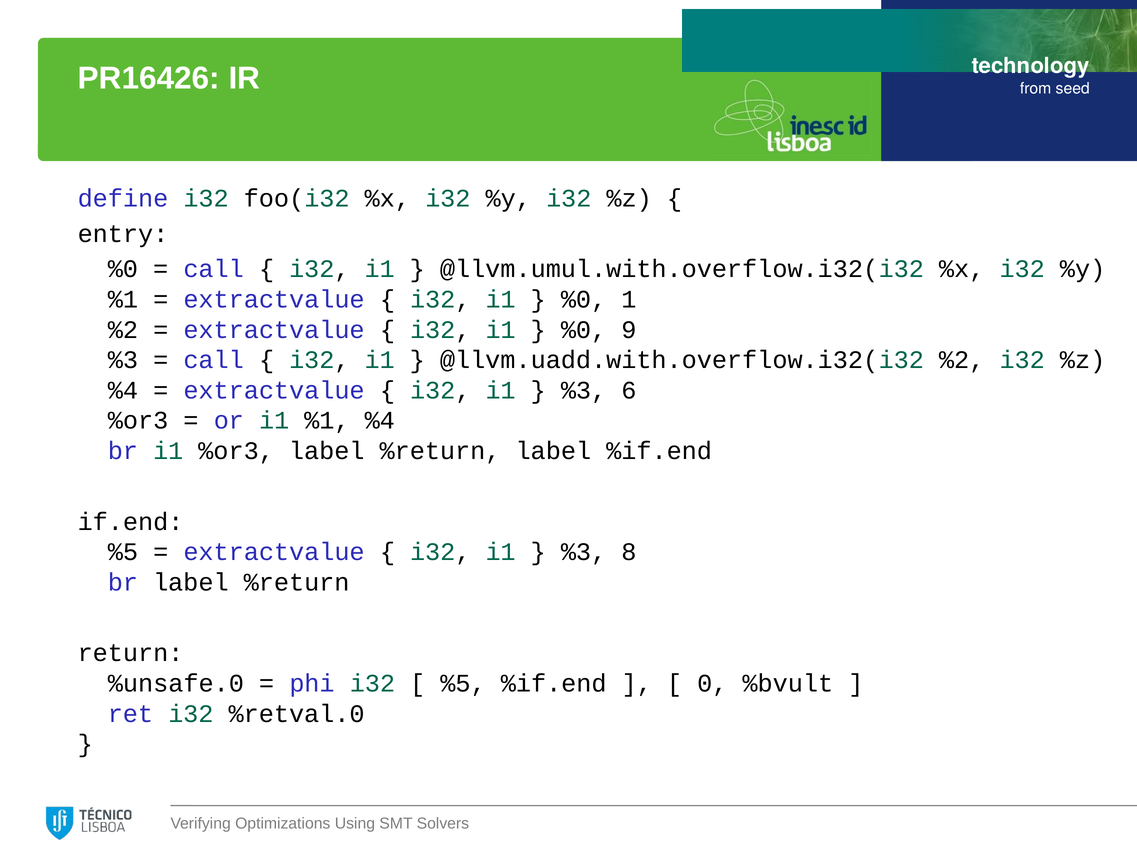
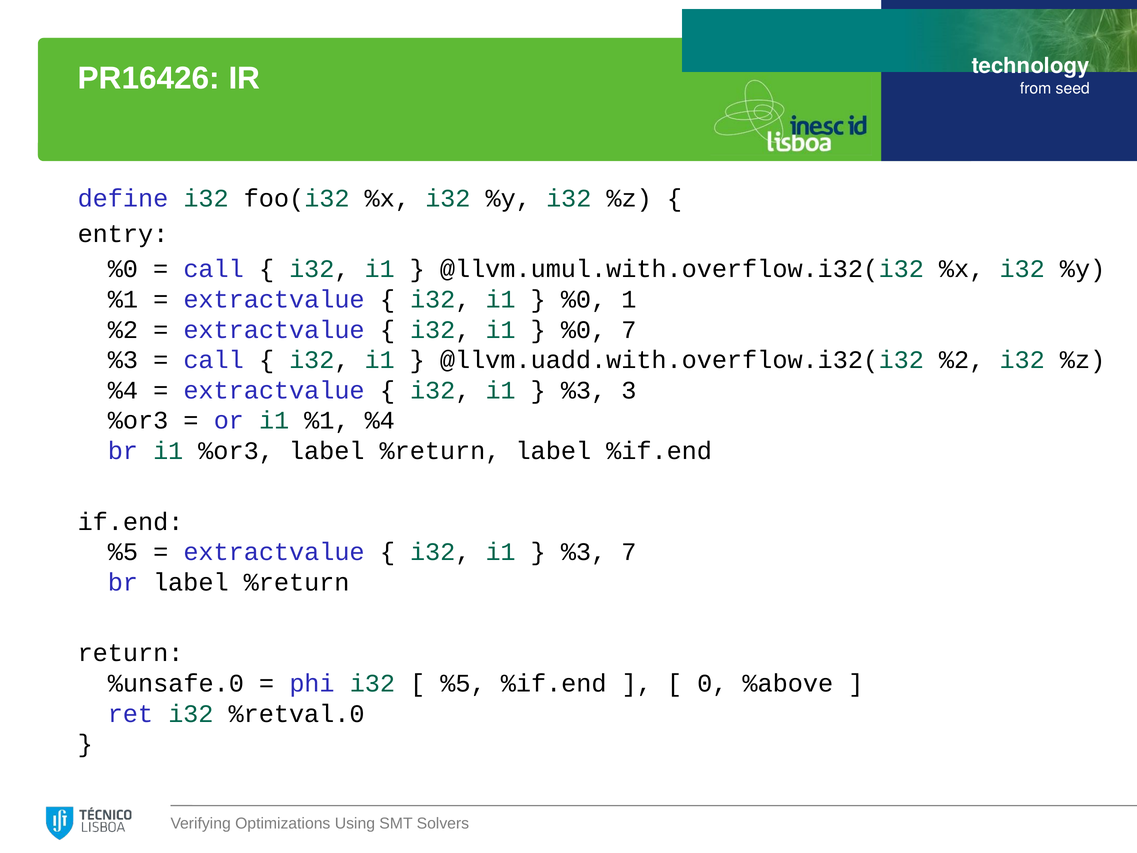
%0 9: 9 -> 7
6: 6 -> 3
%3 8: 8 -> 7
%bvult: %bvult -> %above
